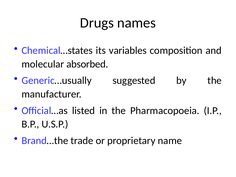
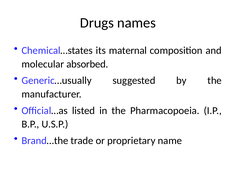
variables: variables -> maternal
